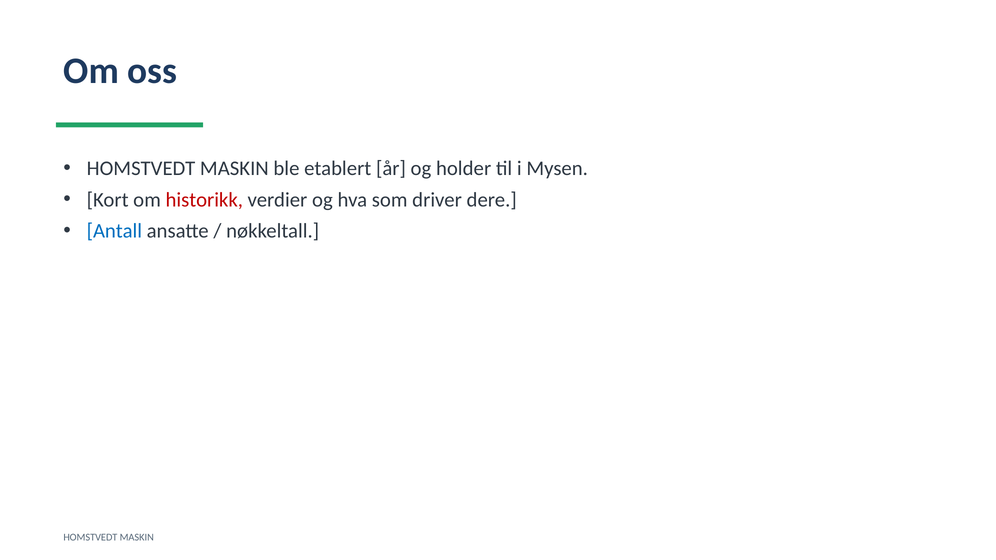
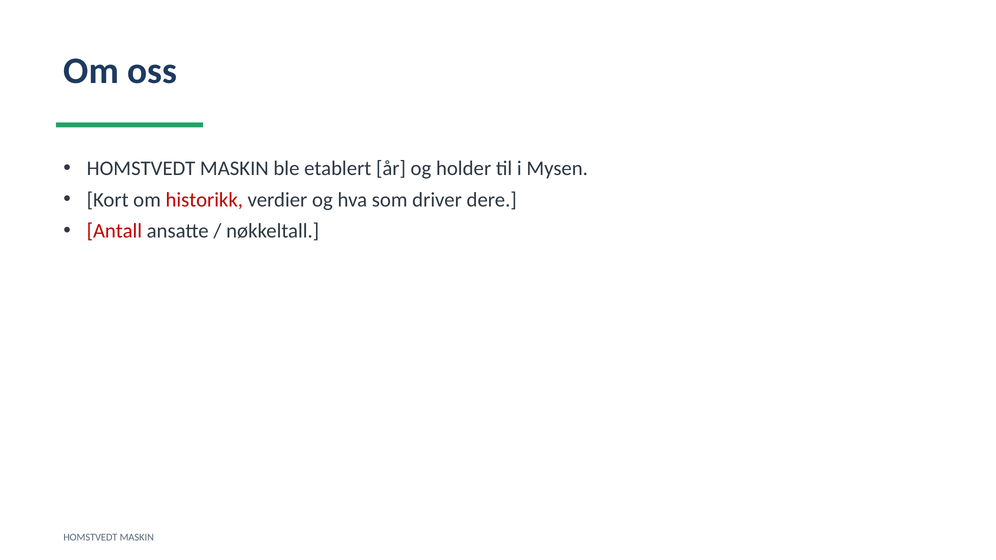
Antall colour: blue -> red
